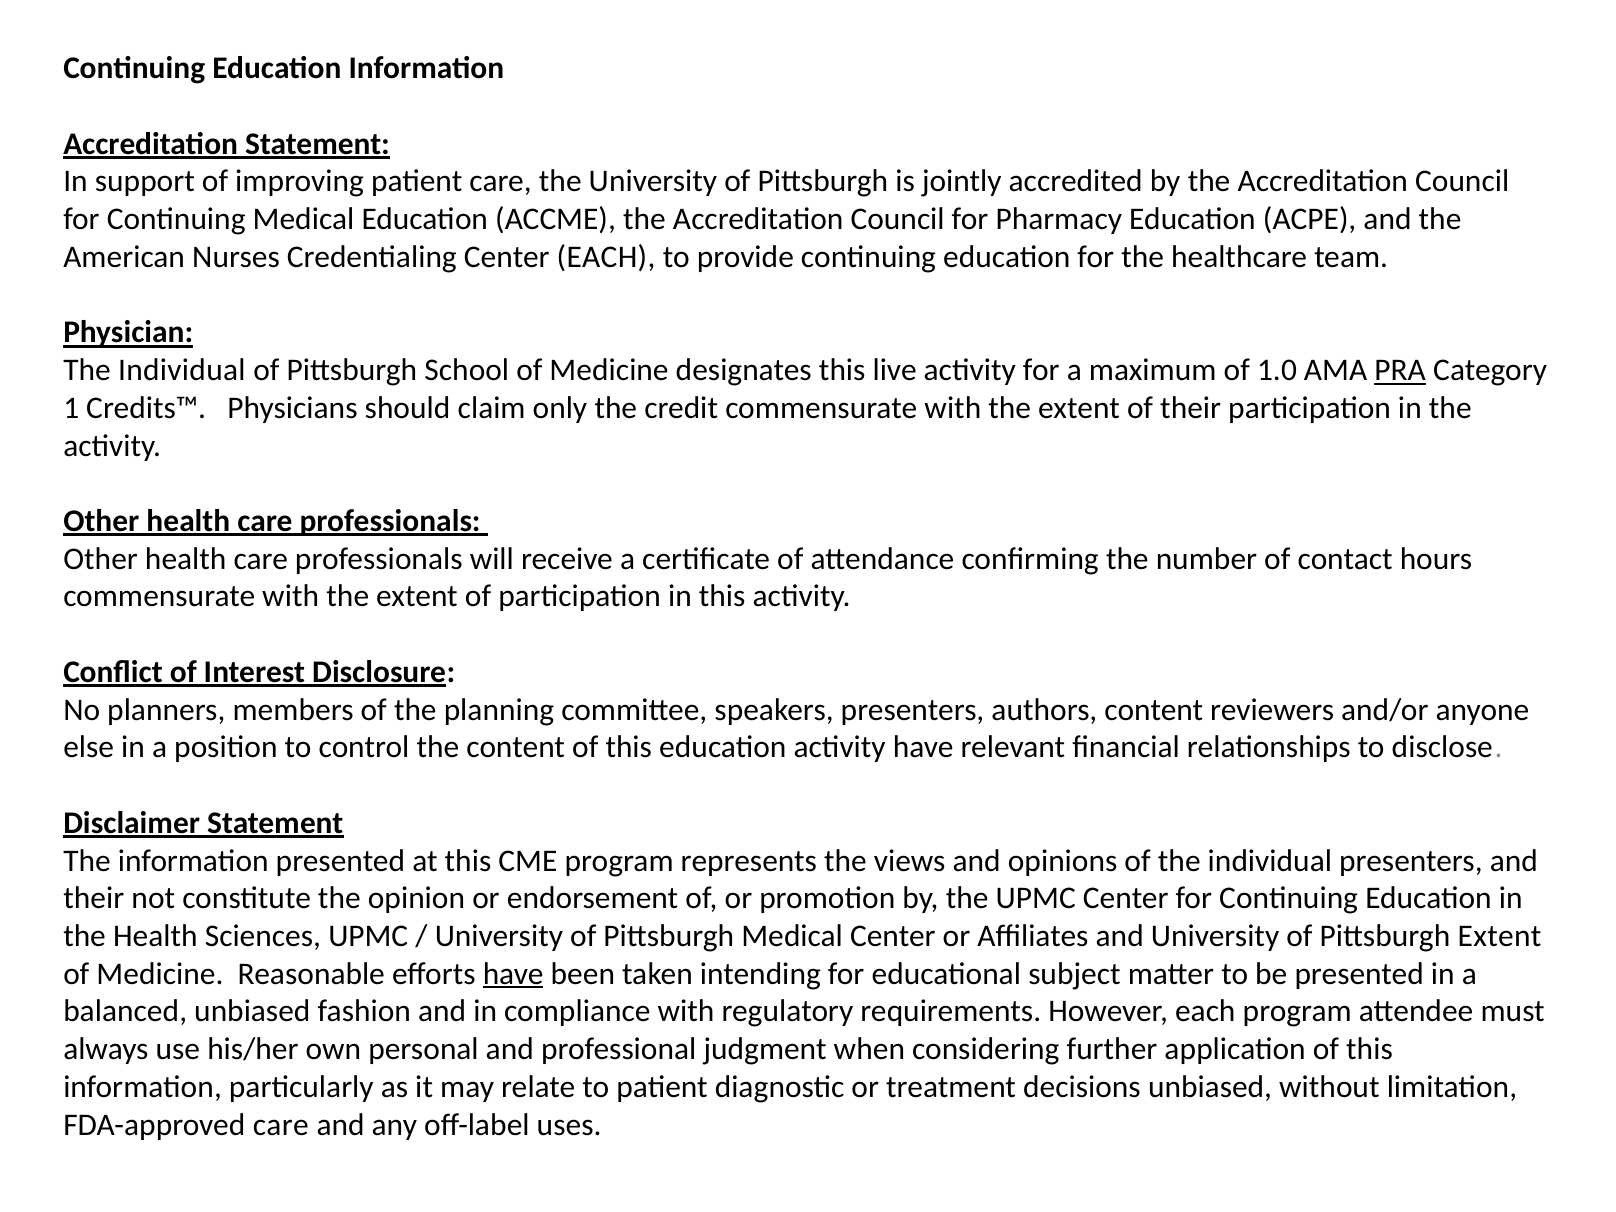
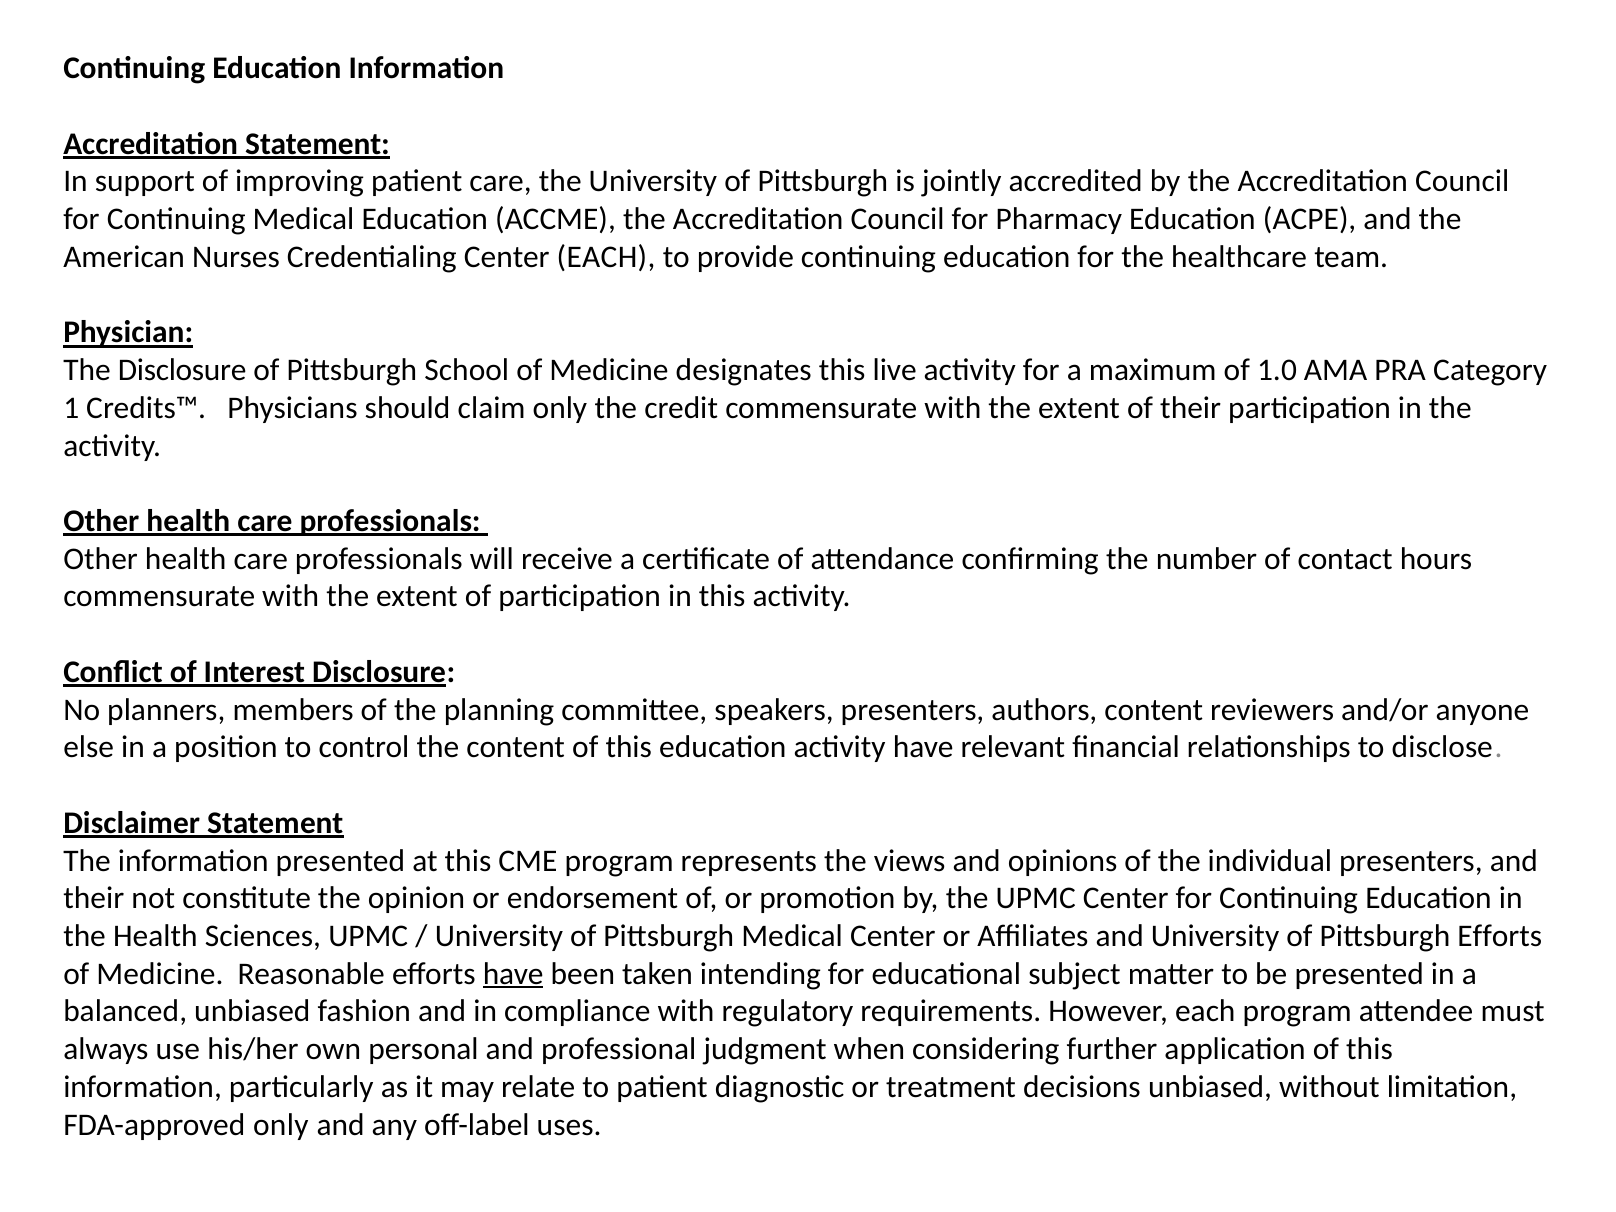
Individual at (182, 370): Individual -> Disclosure
PRA underline: present -> none
Pittsburgh Extent: Extent -> Efforts
FDA-approved care: care -> only
